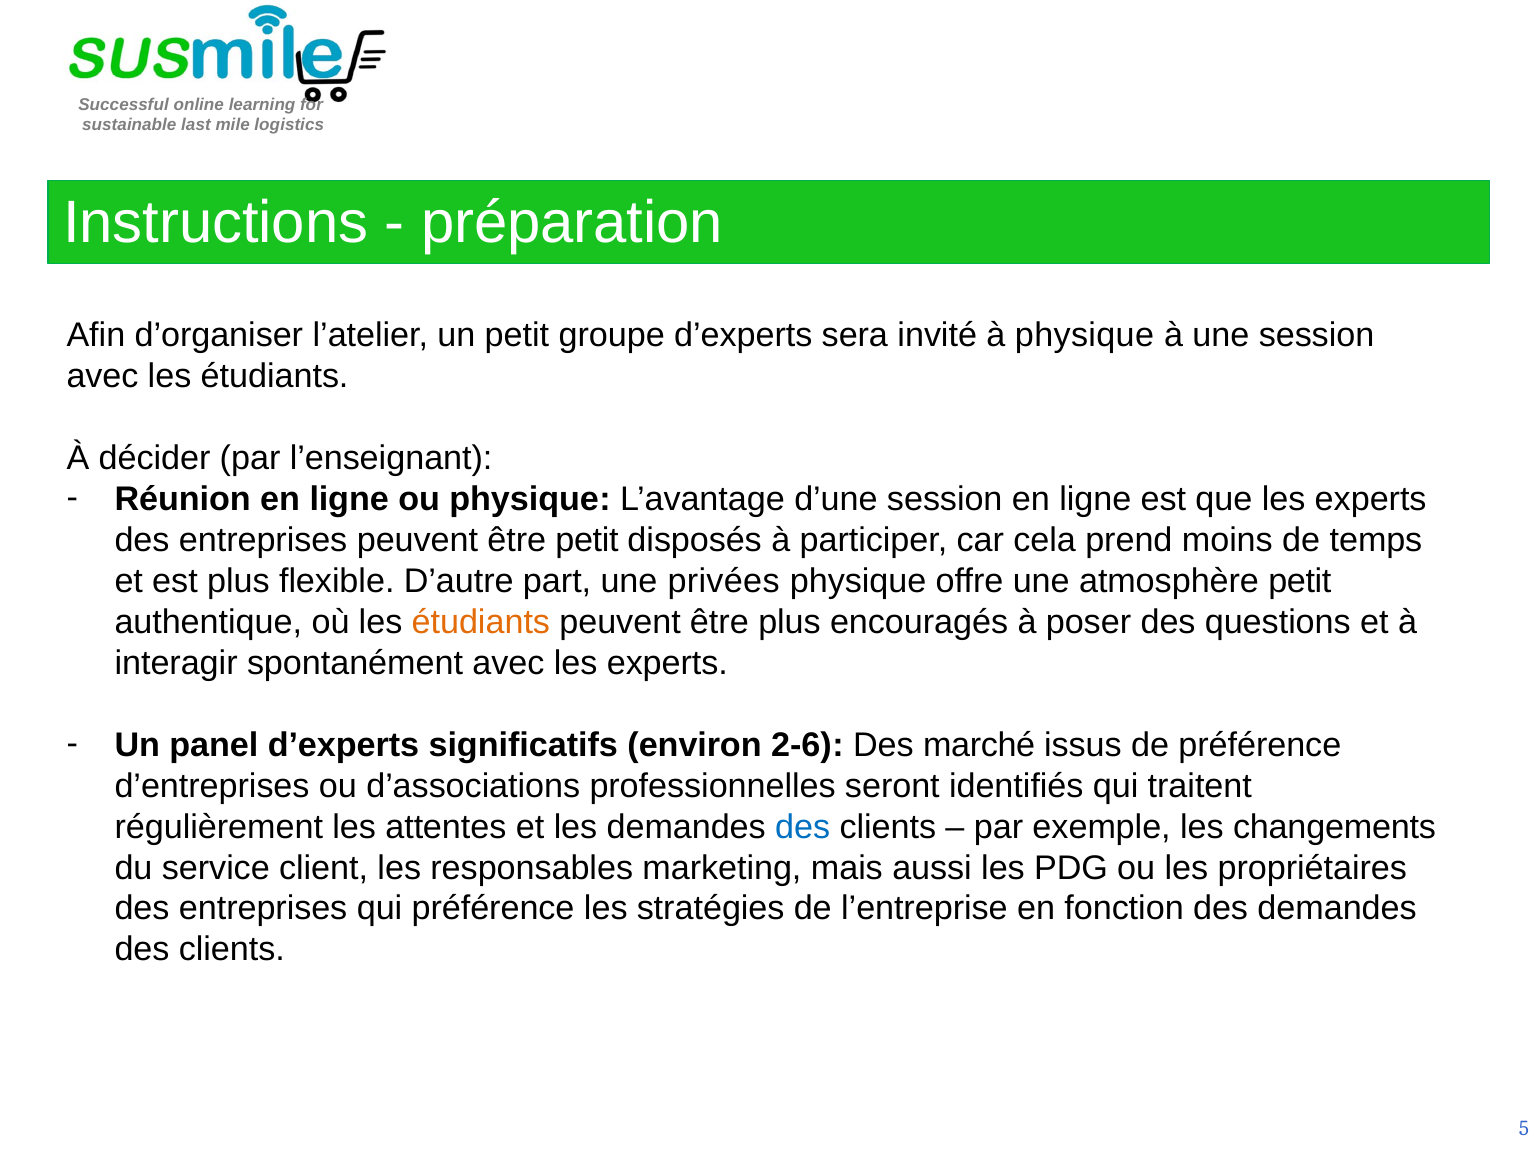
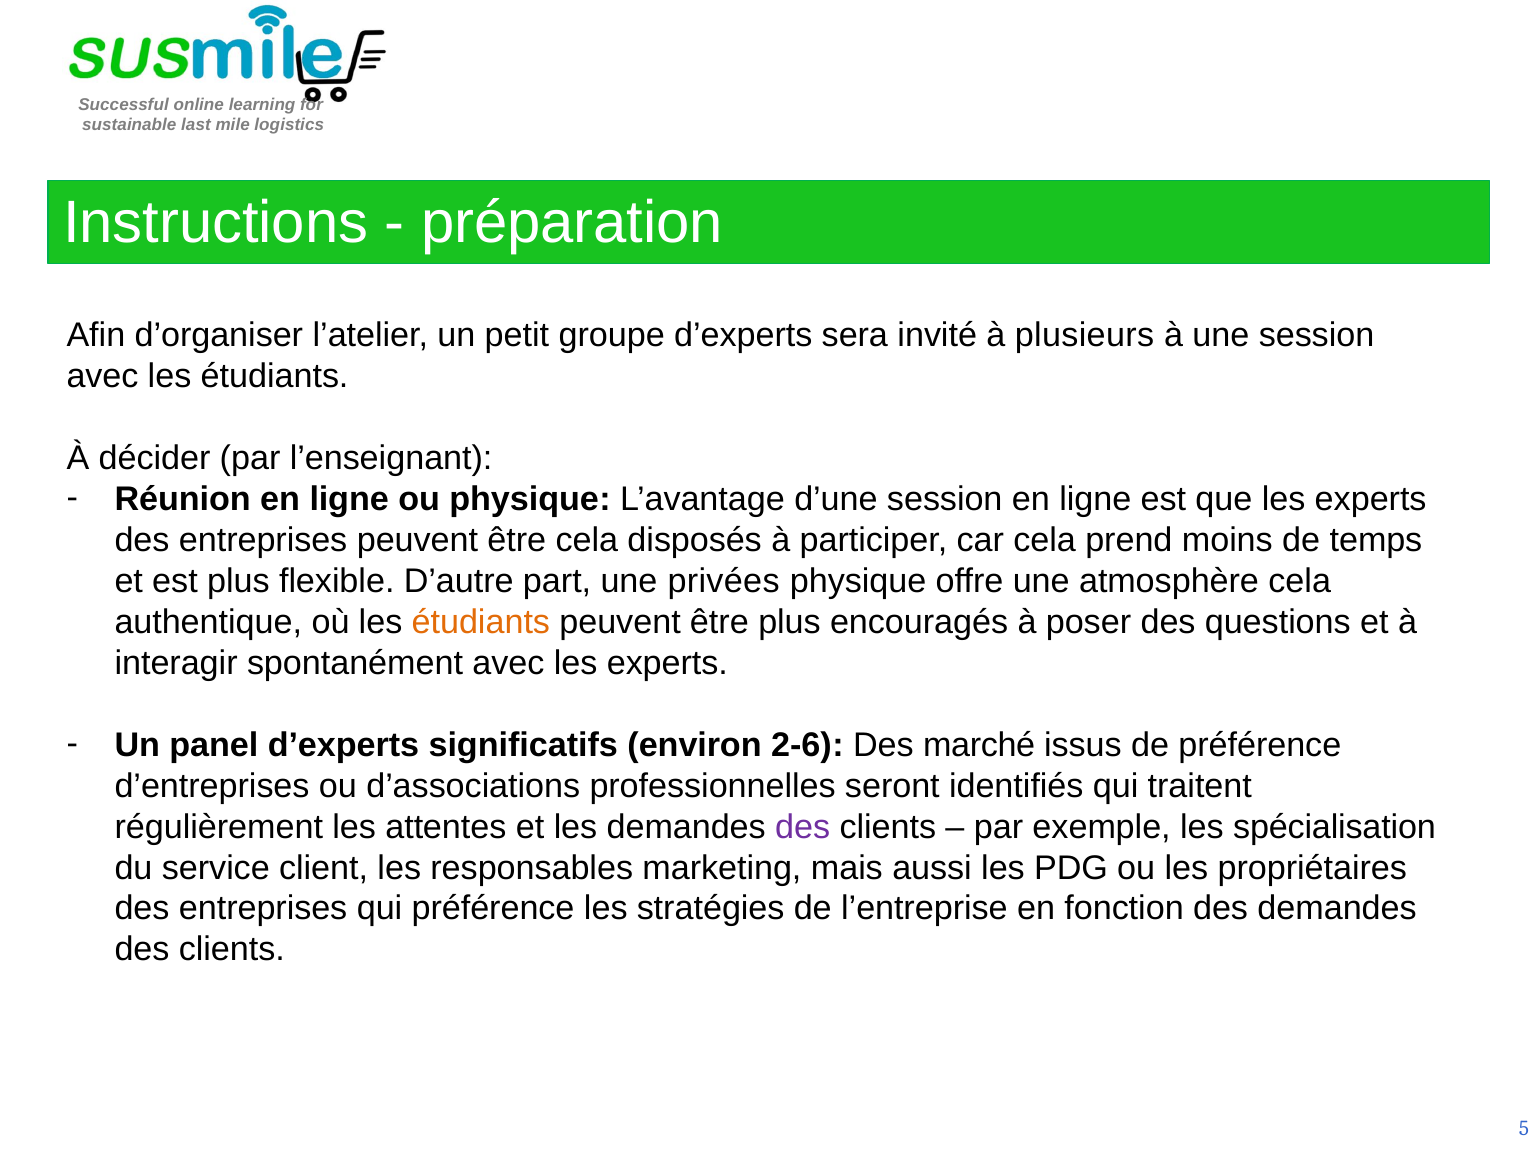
à physique: physique -> plusieurs
être petit: petit -> cela
atmosphère petit: petit -> cela
des at (803, 827) colour: blue -> purple
changements: changements -> spécialisation
